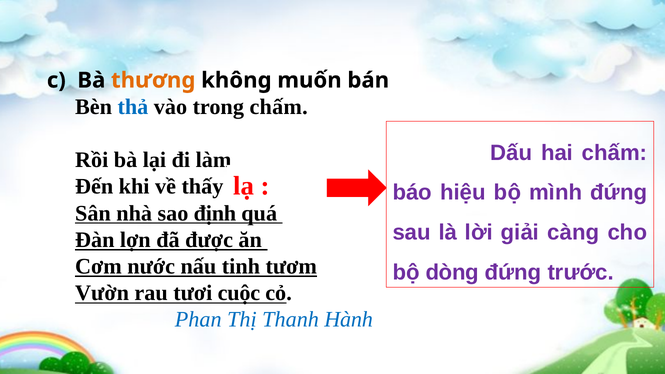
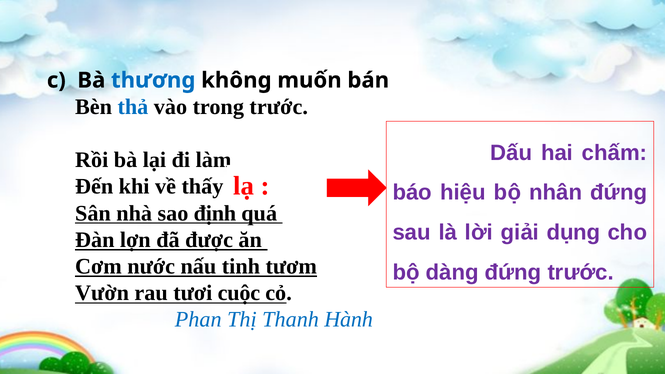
thương colour: orange -> blue
trong chấm: chấm -> trước
mình: mình -> nhân
càng: càng -> dụng
dòng: dòng -> dàng
